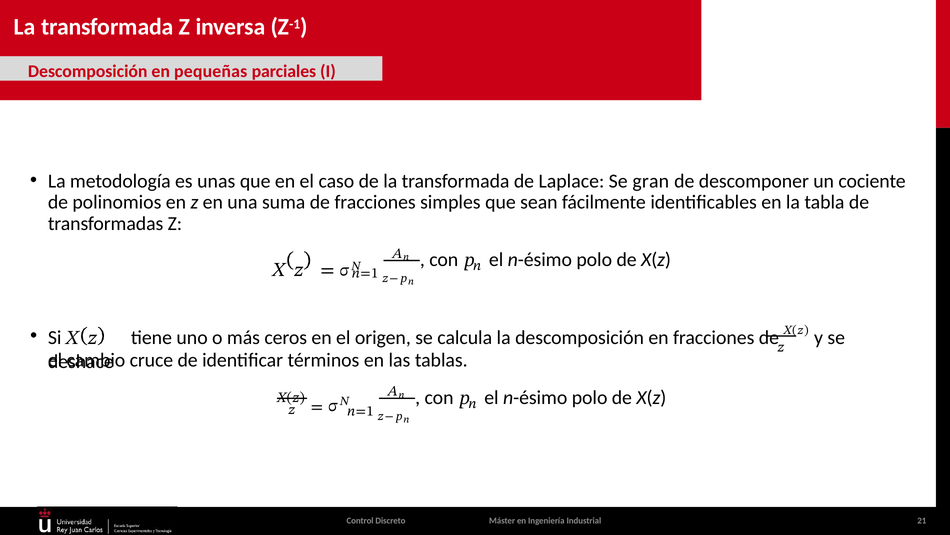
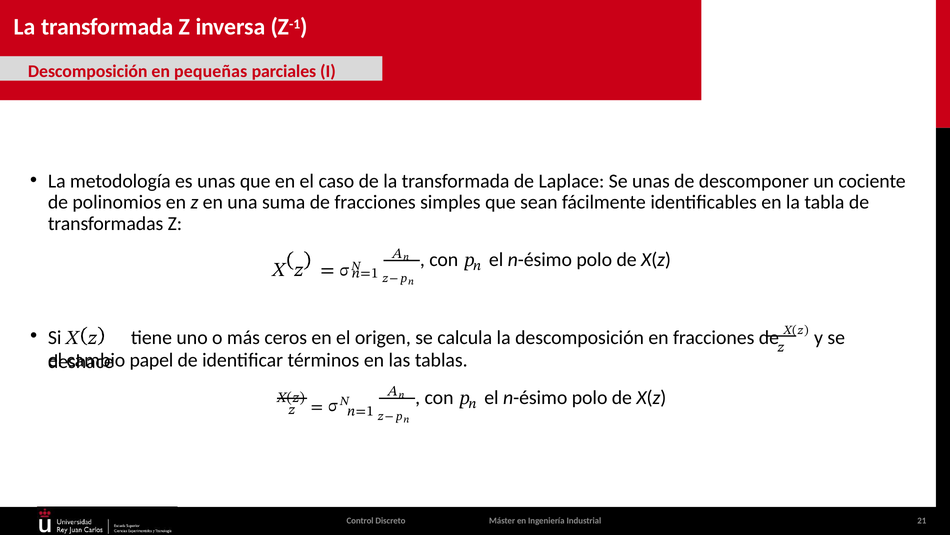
Se gran: gran -> unas
cruce: cruce -> papel
